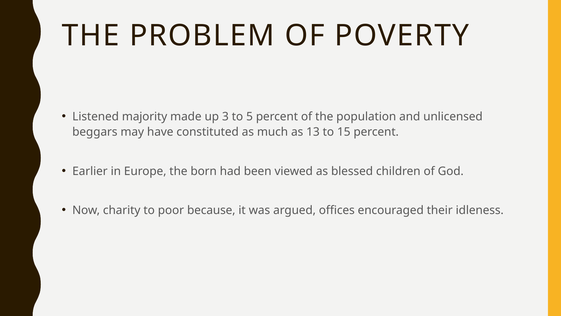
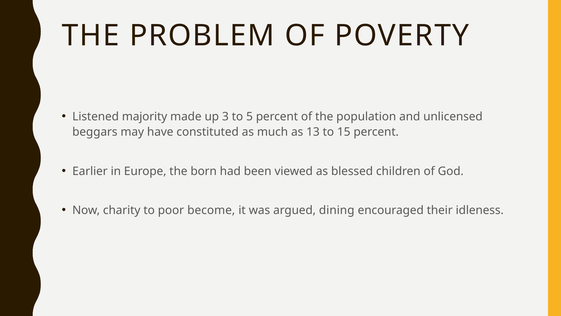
because: because -> become
offices: offices -> dining
